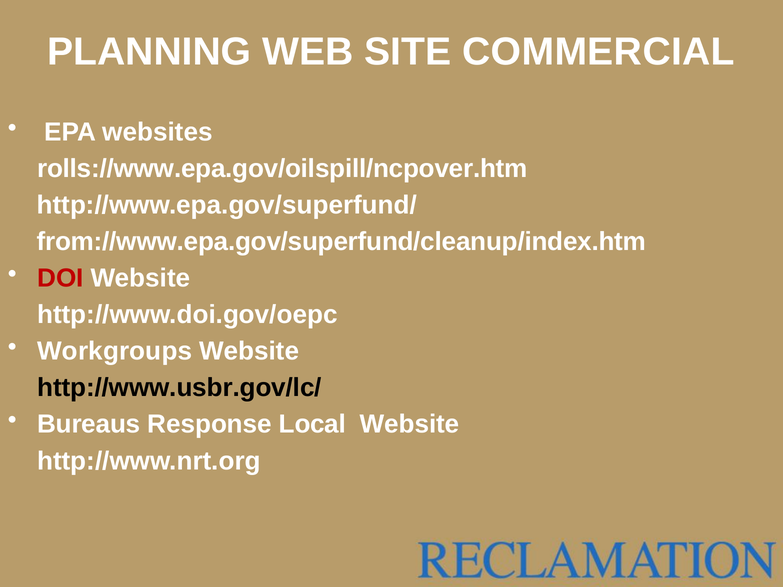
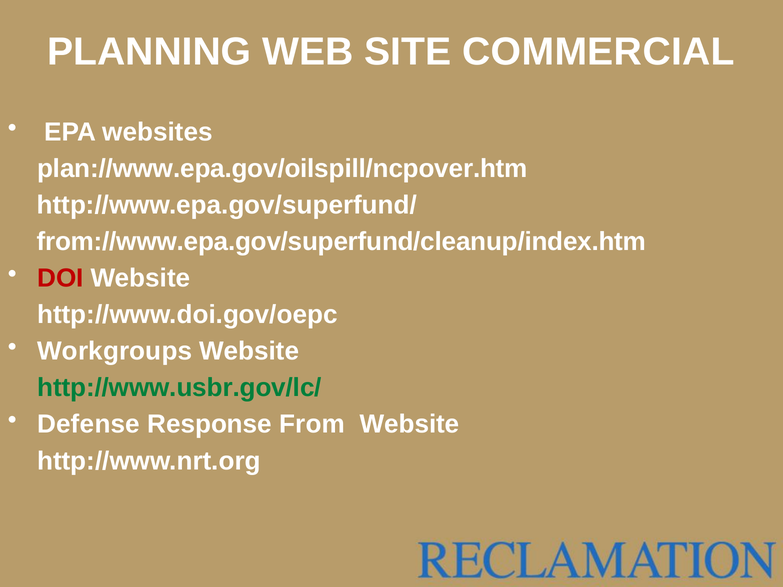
rolls://www.epa.gov/oilspill/ncpover.htm: rolls://www.epa.gov/oilspill/ncpover.htm -> plan://www.epa.gov/oilspill/ncpover.htm
http://www.usbr.gov/lc/ colour: black -> green
Bureaus: Bureaus -> Defense
Local: Local -> From
